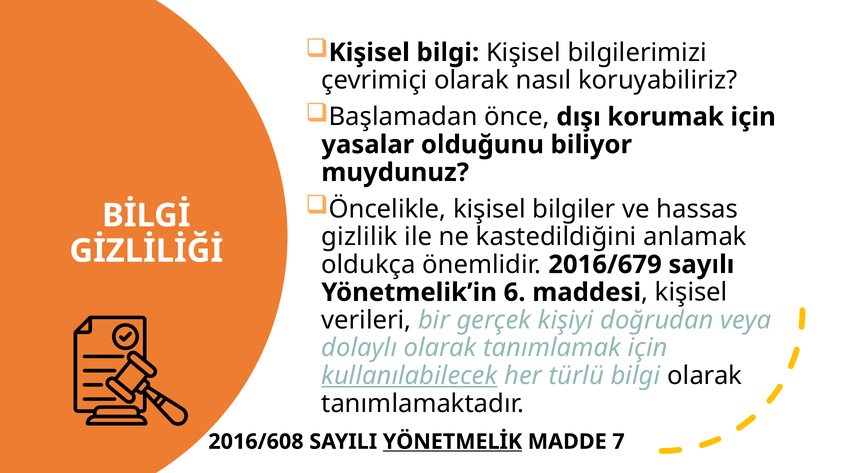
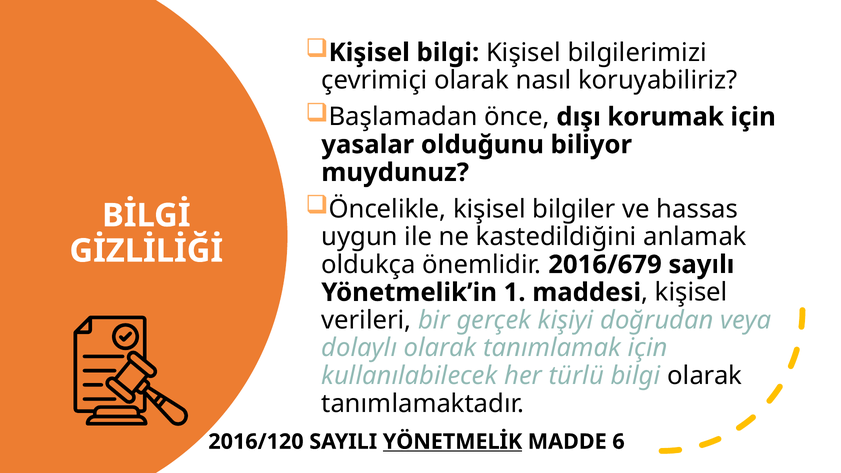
gizlilik: gizlilik -> uygun
6: 6 -> 1
kullanılabilecek underline: present -> none
2016/608: 2016/608 -> 2016/120
7: 7 -> 6
